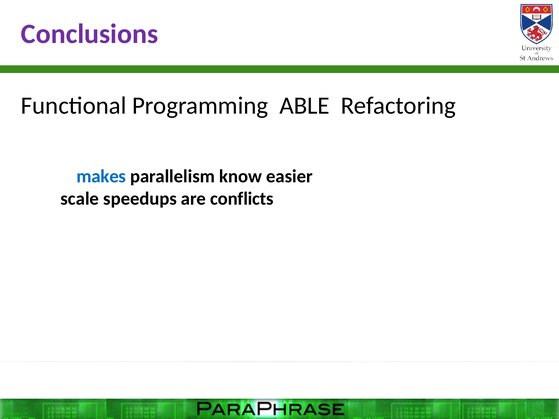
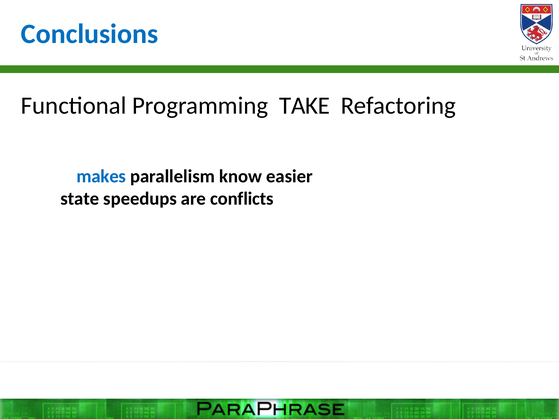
Conclusions colour: purple -> blue
ABLE: ABLE -> TAKE
scale: scale -> state
